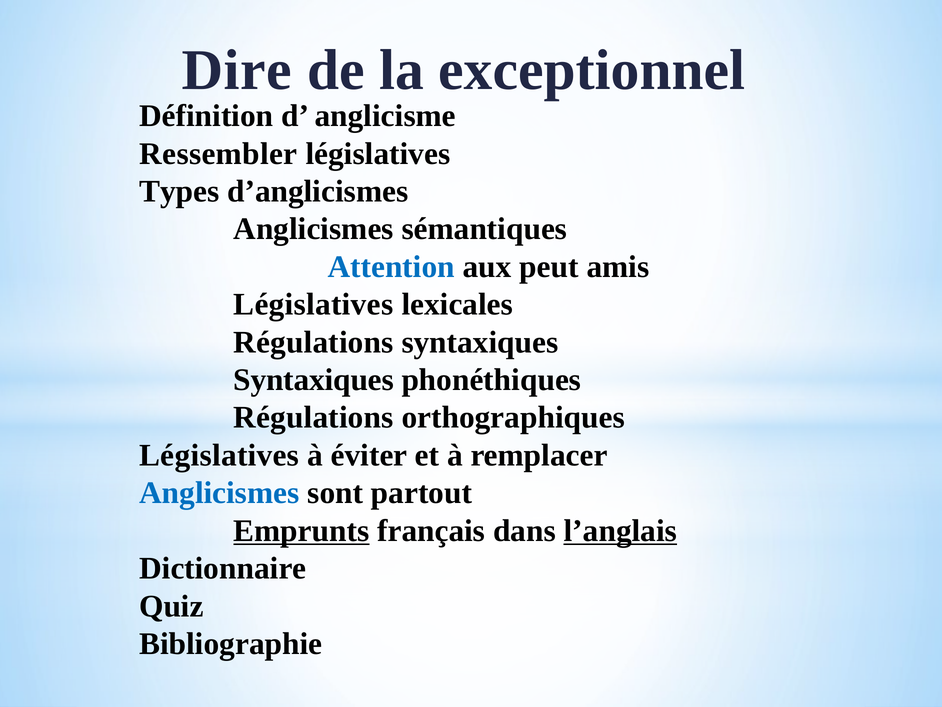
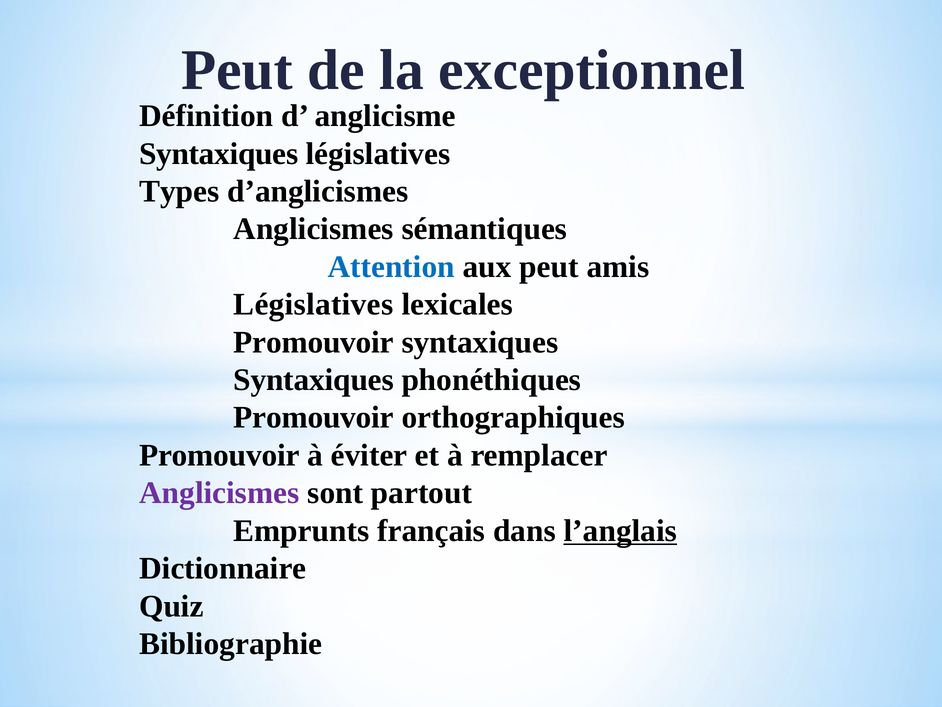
Dire at (237, 70): Dire -> Peut
Ressembler at (218, 154): Ressembler -> Syntaxiques
Régulations at (313, 342): Régulations -> Promouvoir
Régulations at (313, 417): Régulations -> Promouvoir
Législatives at (219, 455): Législatives -> Promouvoir
Anglicismes at (219, 493) colour: blue -> purple
Emprunts underline: present -> none
